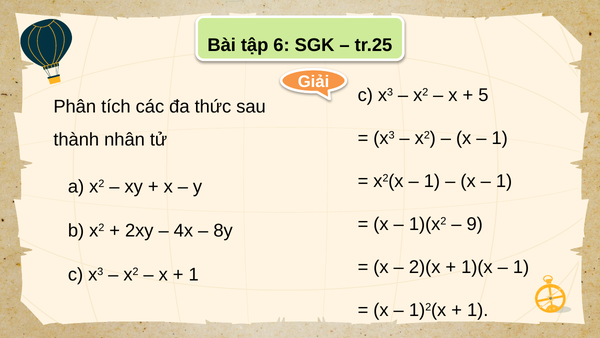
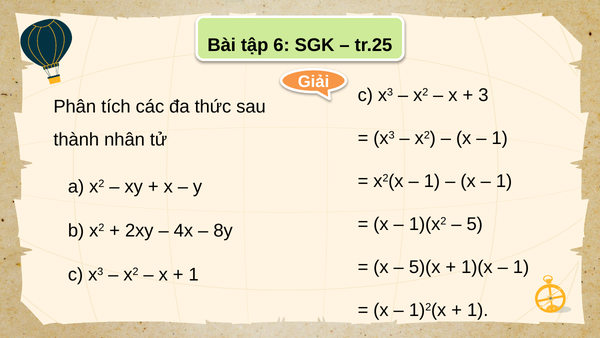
5: 5 -> 3
9: 9 -> 5
2)(x: 2)(x -> 5)(x
